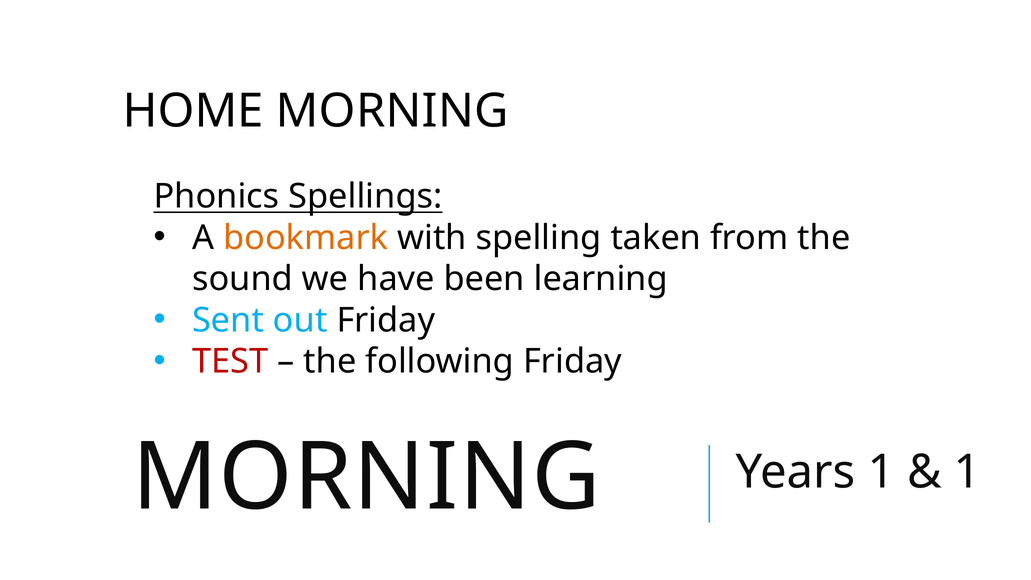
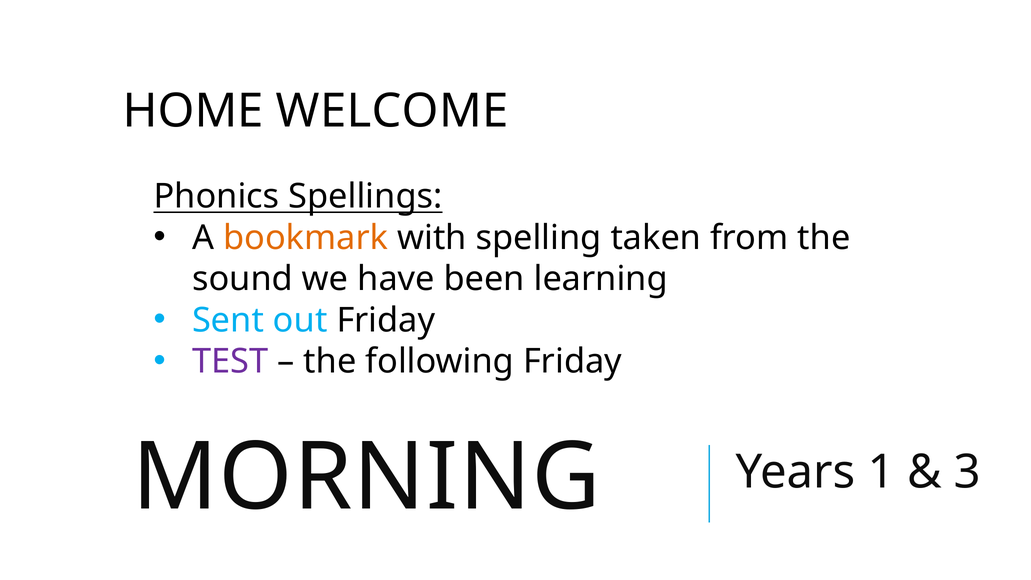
HOME MORNING: MORNING -> WELCOME
TEST colour: red -> purple
1 at (967, 472): 1 -> 3
